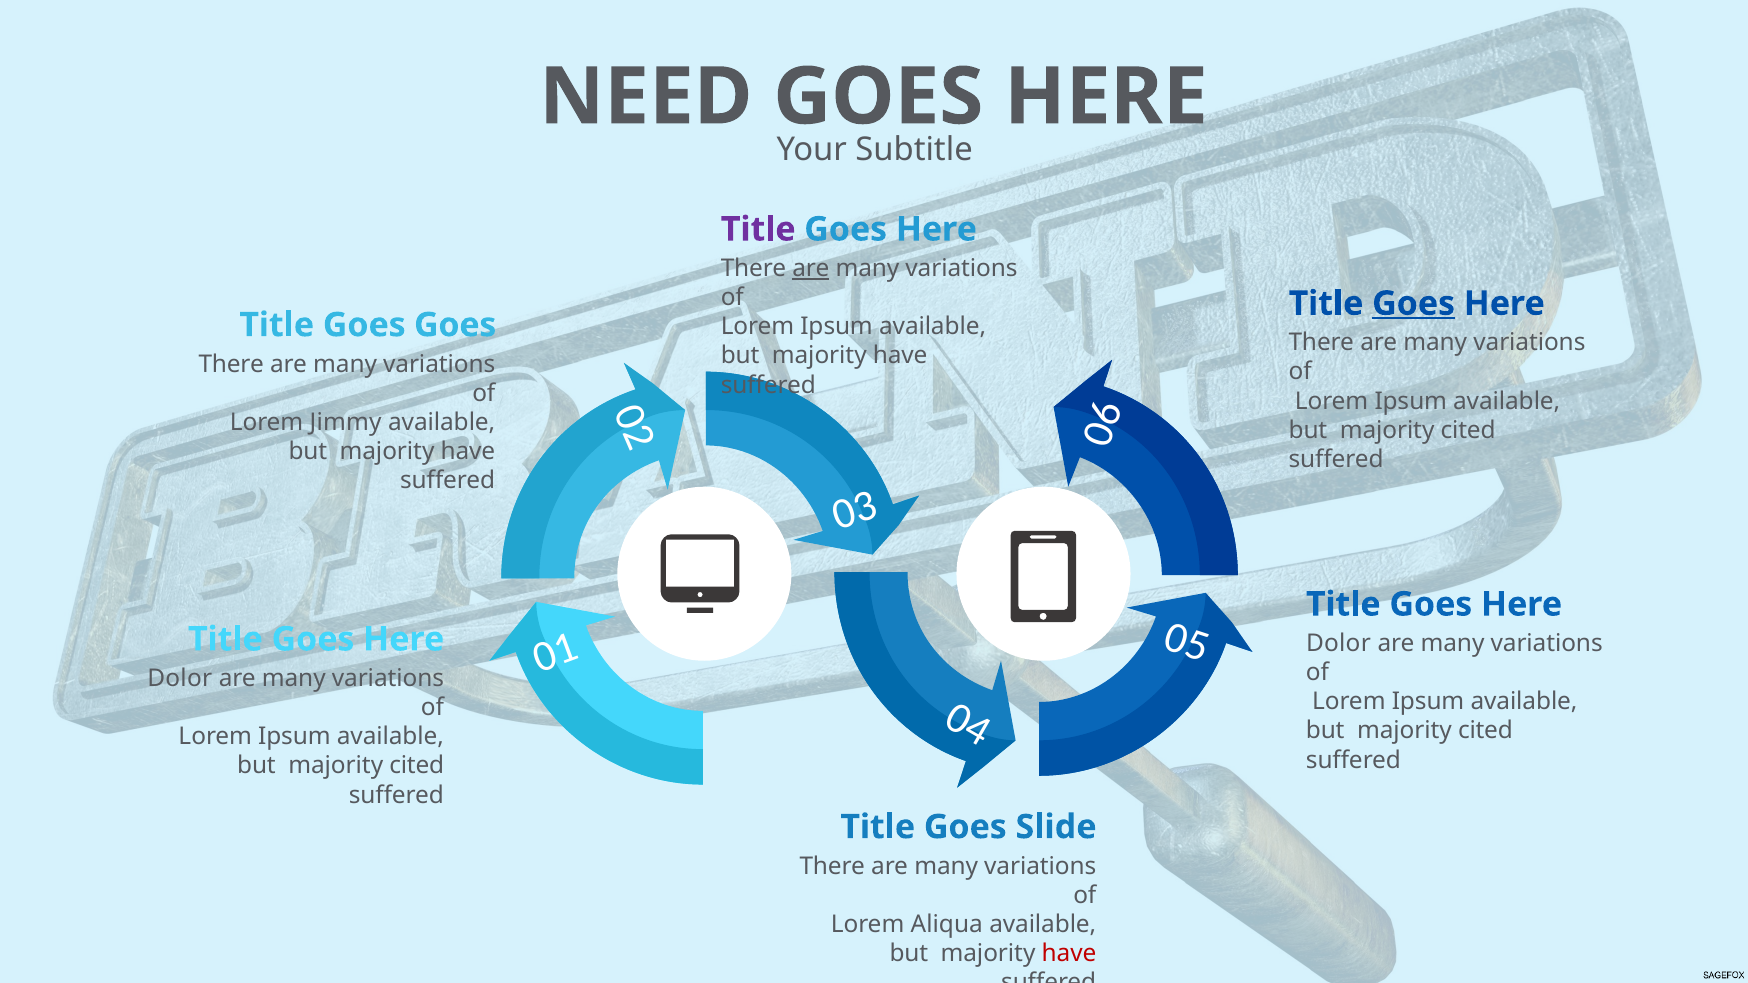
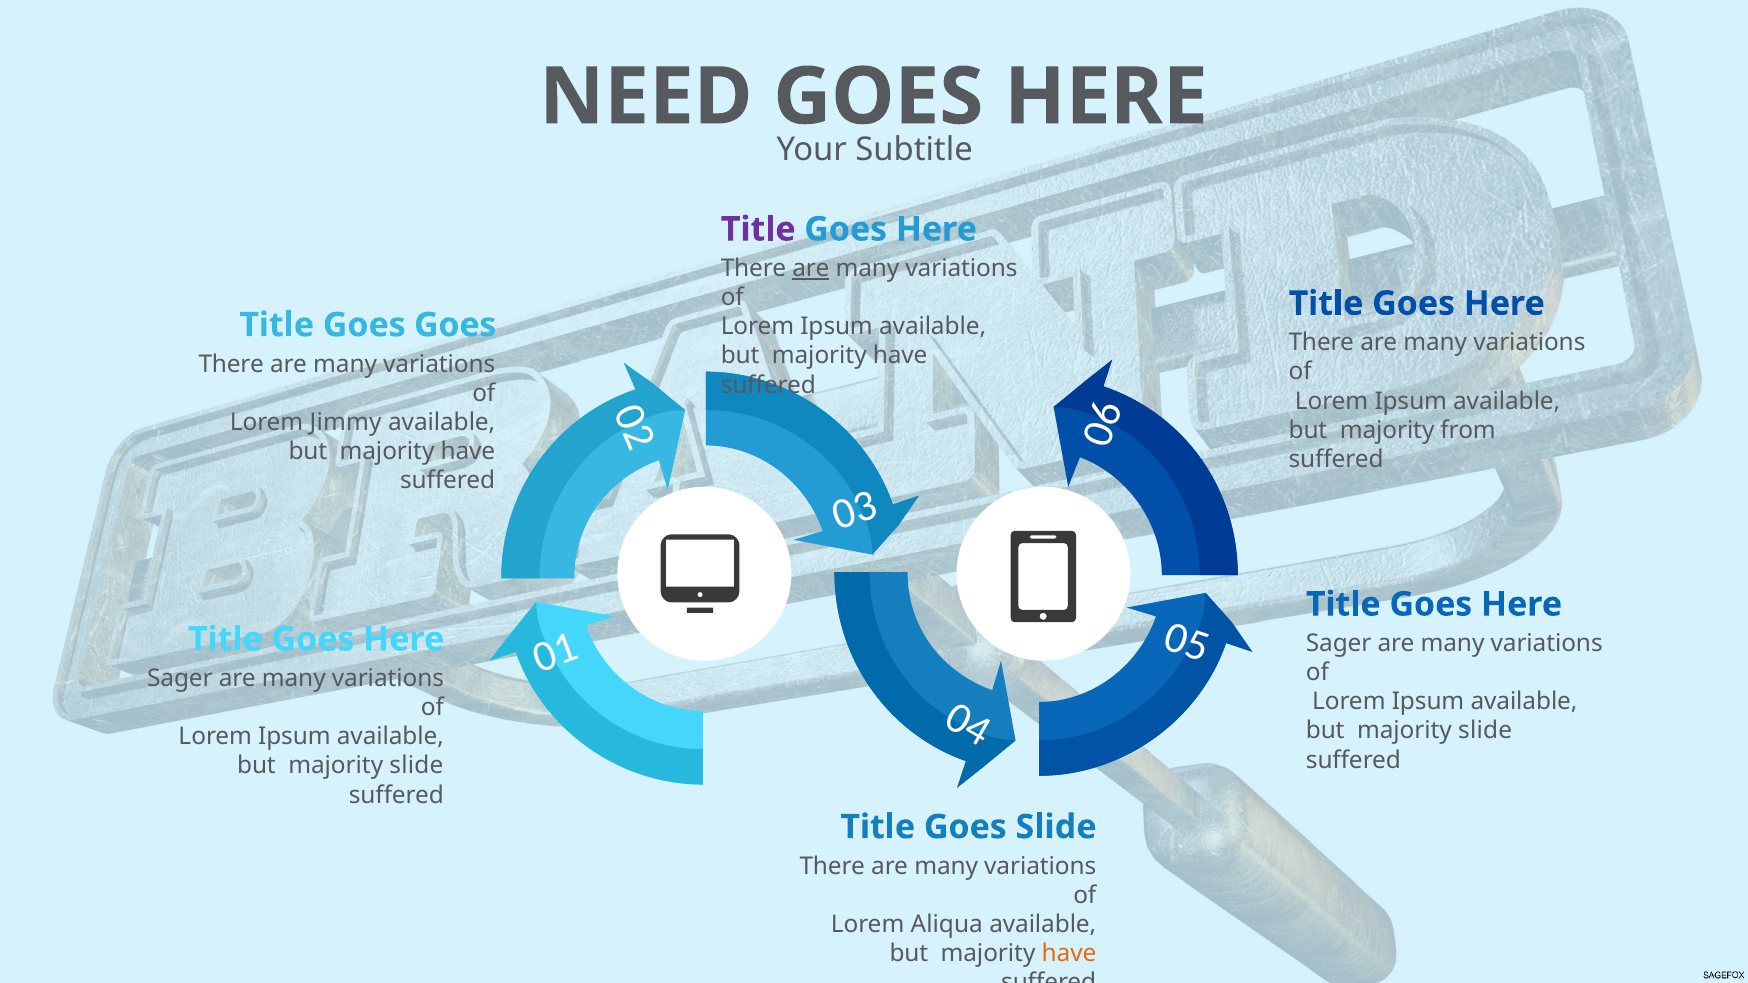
Goes at (1414, 304) underline: present -> none
cited at (1468, 430): cited -> from
Dolor at (1338, 644): Dolor -> Sager
Dolor at (180, 679): Dolor -> Sager
cited at (1485, 731): cited -> slide
cited at (417, 766): cited -> slide
have at (1069, 954) colour: red -> orange
